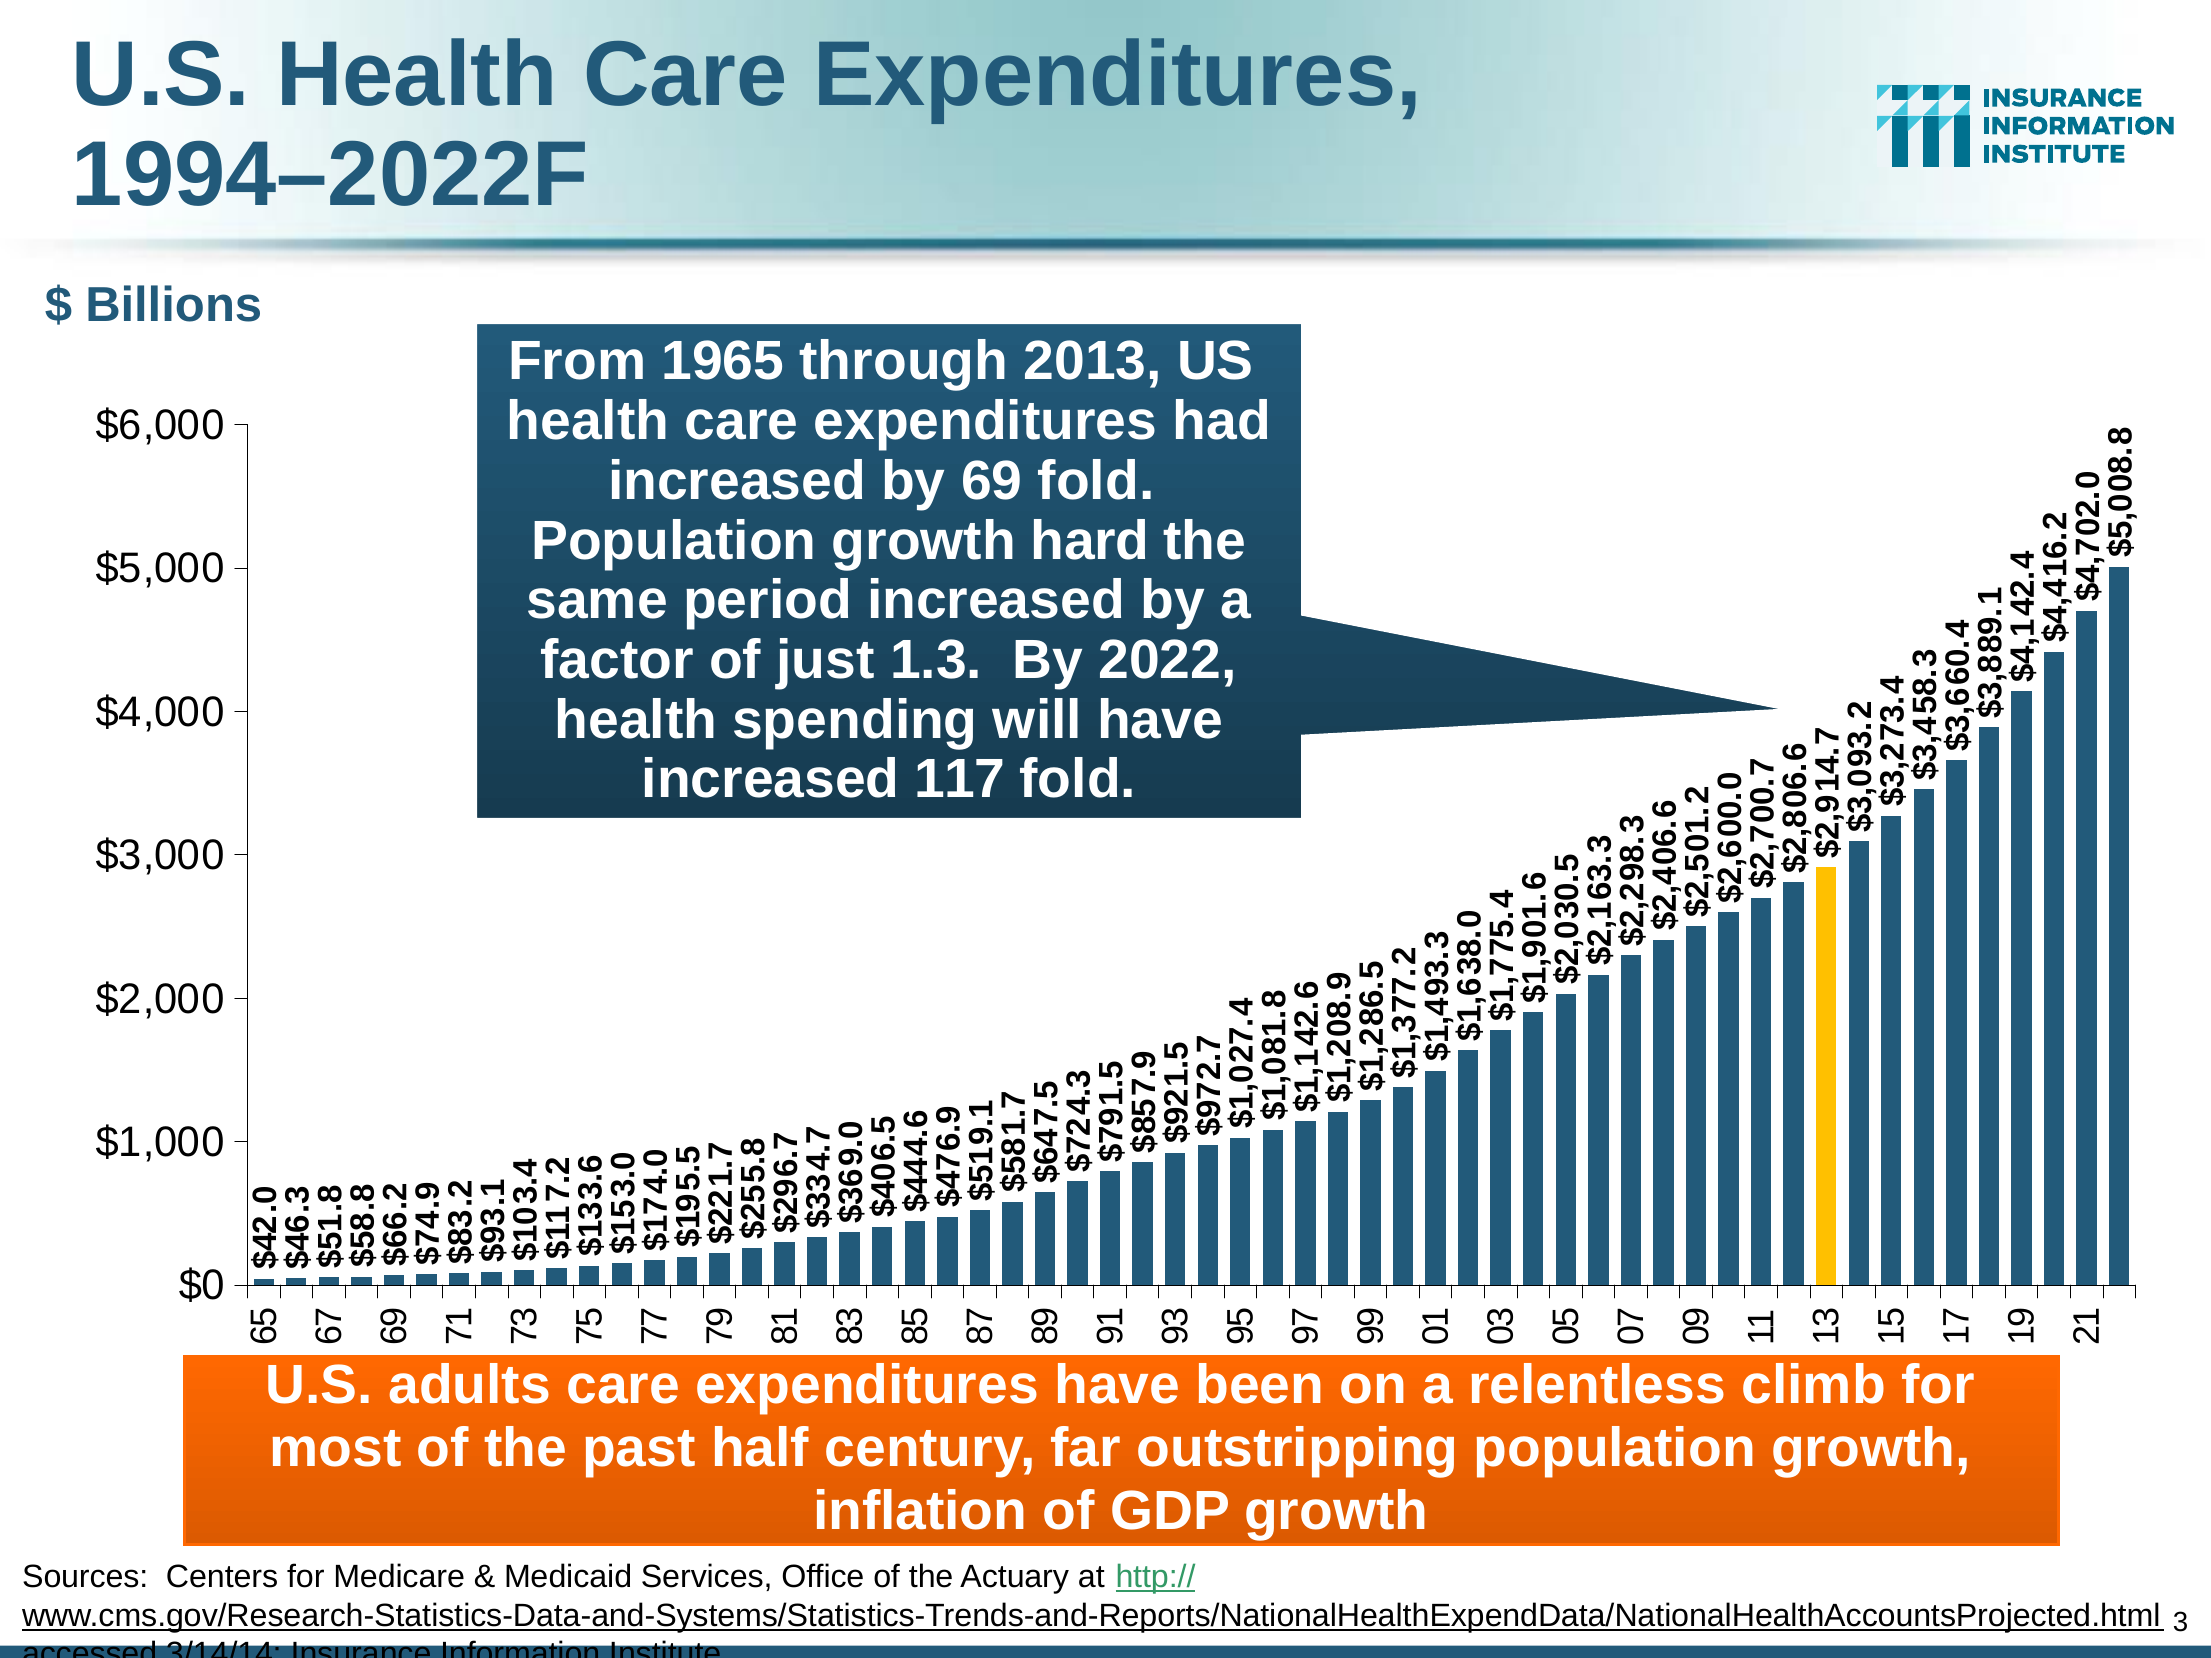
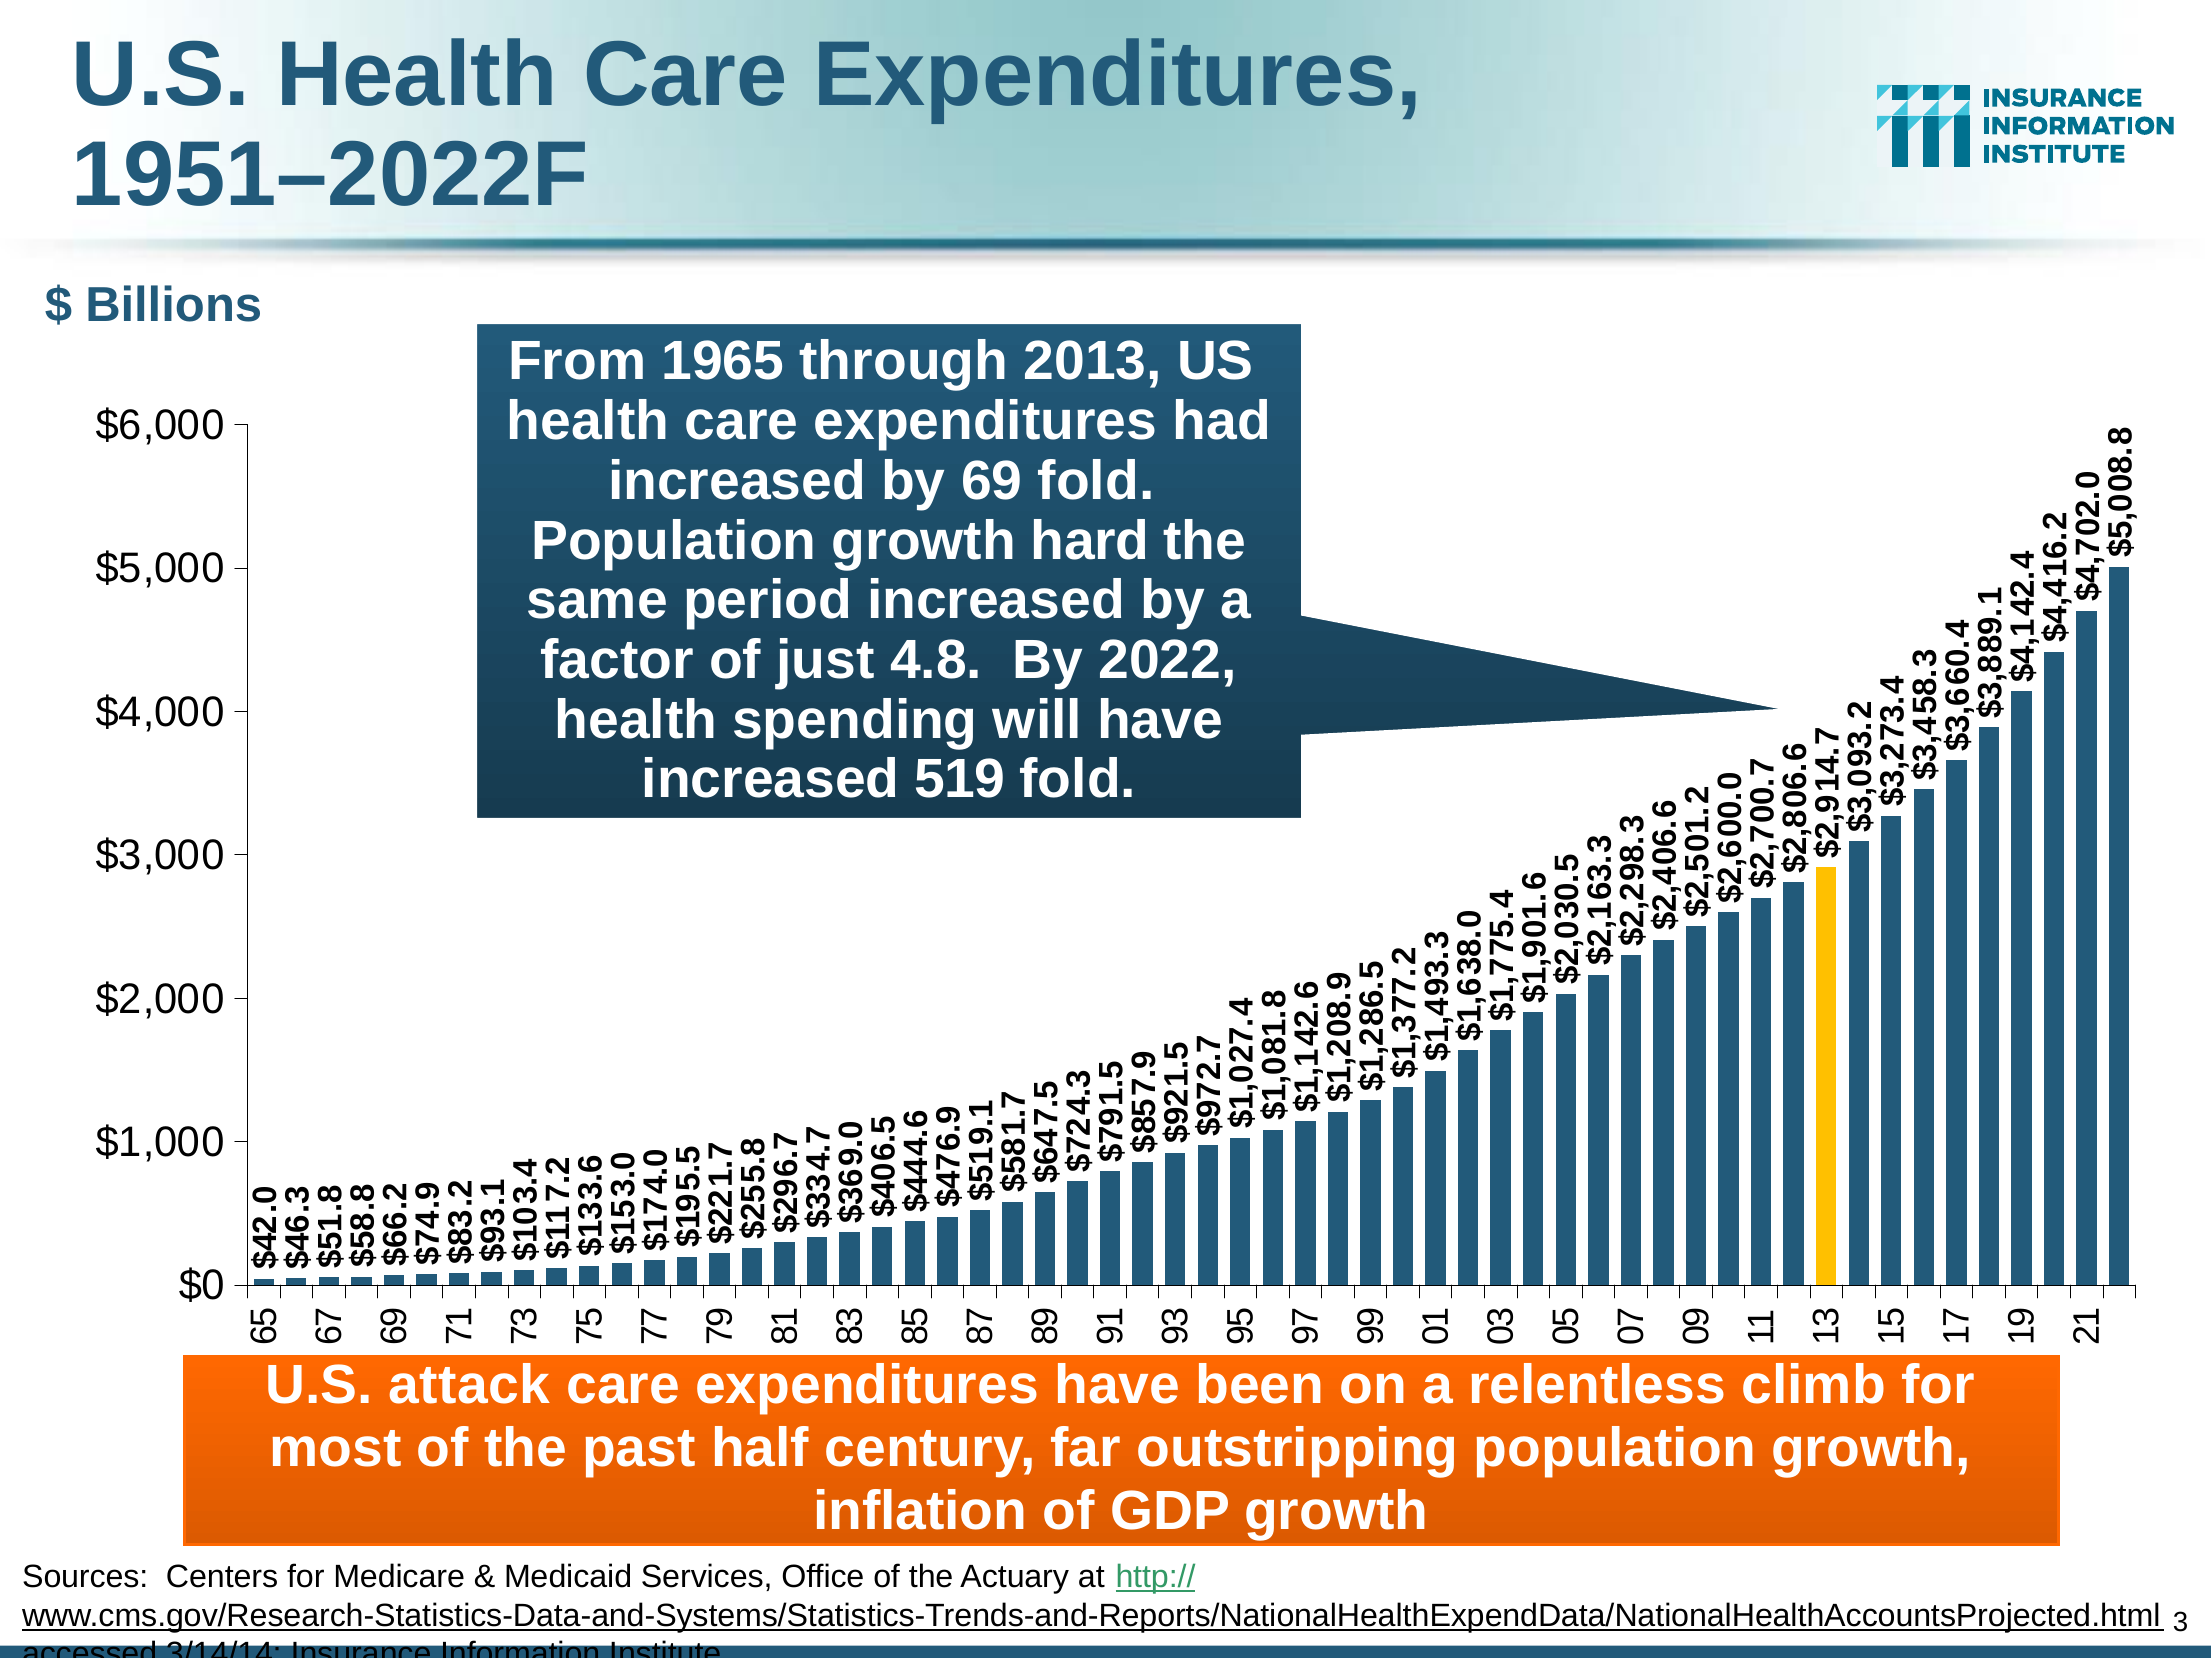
1994–2022F: 1994–2022F -> 1951–2022F
1.3: 1.3 -> 4.8
117: 117 -> 519
adults: adults -> attack
